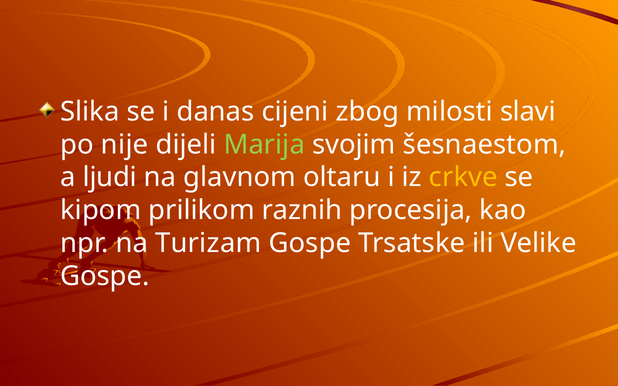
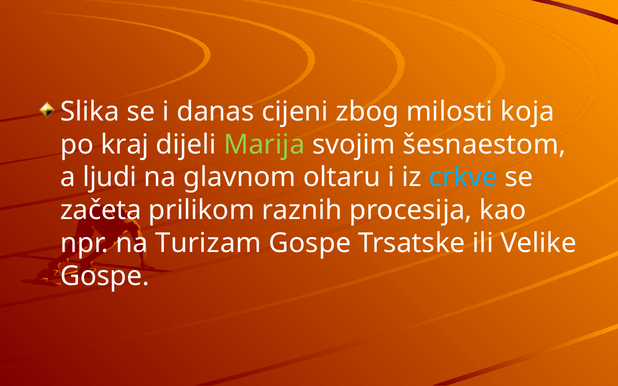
slavi: slavi -> koja
nije: nije -> kraj
crkve colour: yellow -> light blue
kipom: kipom -> začeta
